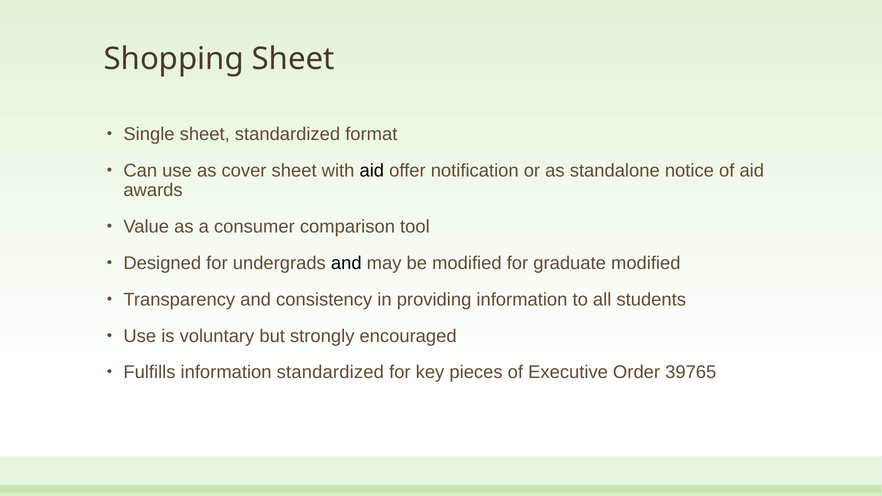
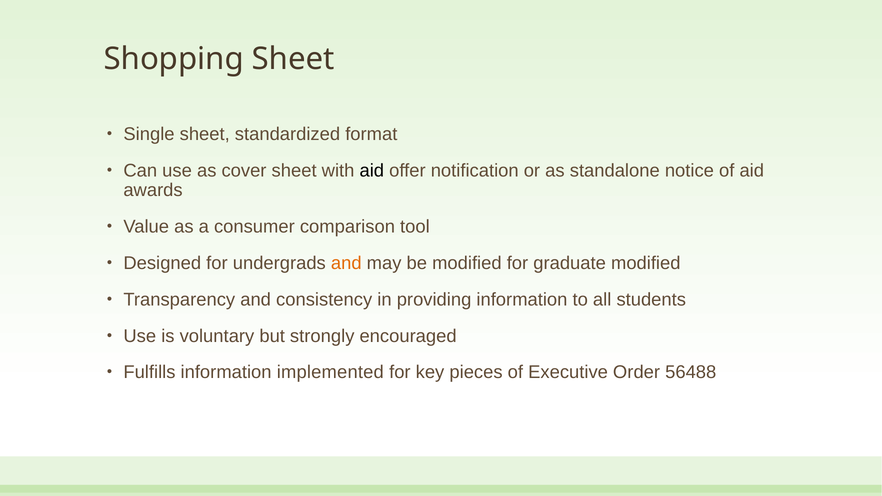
and at (346, 263) colour: black -> orange
information standardized: standardized -> implemented
39765: 39765 -> 56488
